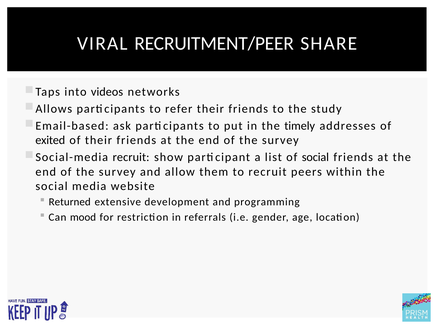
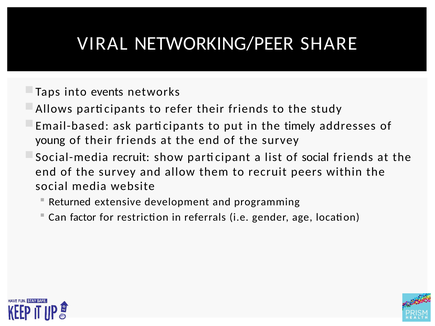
RECRUITMENT/PEER: RECRUITMENT/PEER -> NETWORKING/PEER
videos: videos -> events
exited: exited -> young
mood: mood -> factor
